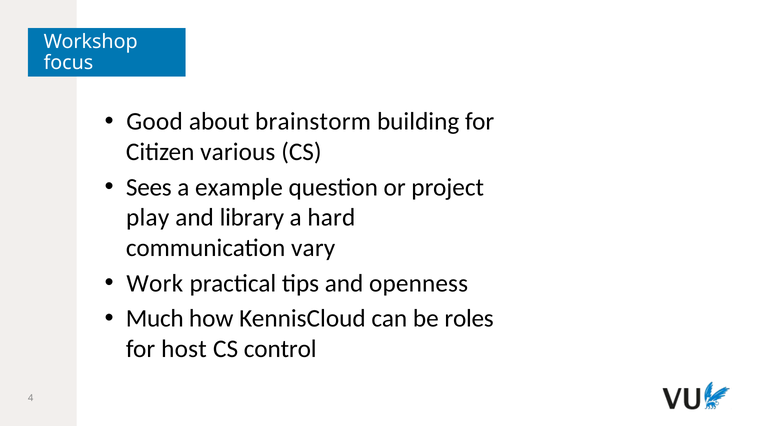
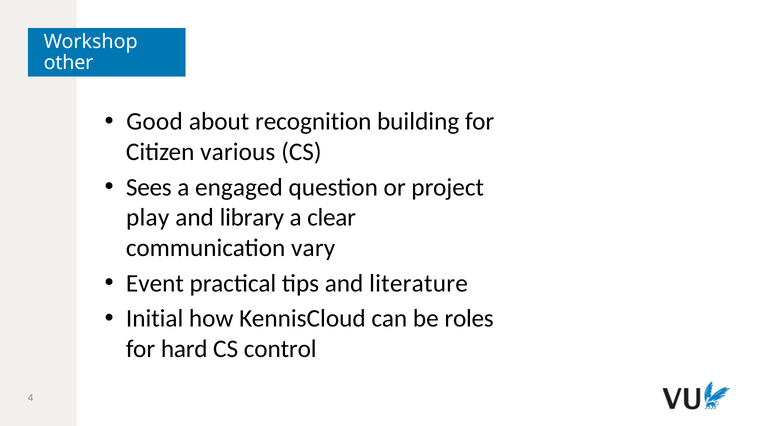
focus: focus -> other
brainstorm: brainstorm -> recognition
example: example -> engaged
hard: hard -> clear
Work: Work -> Event
openness: openness -> literature
Much: Much -> Initial
host: host -> hard
